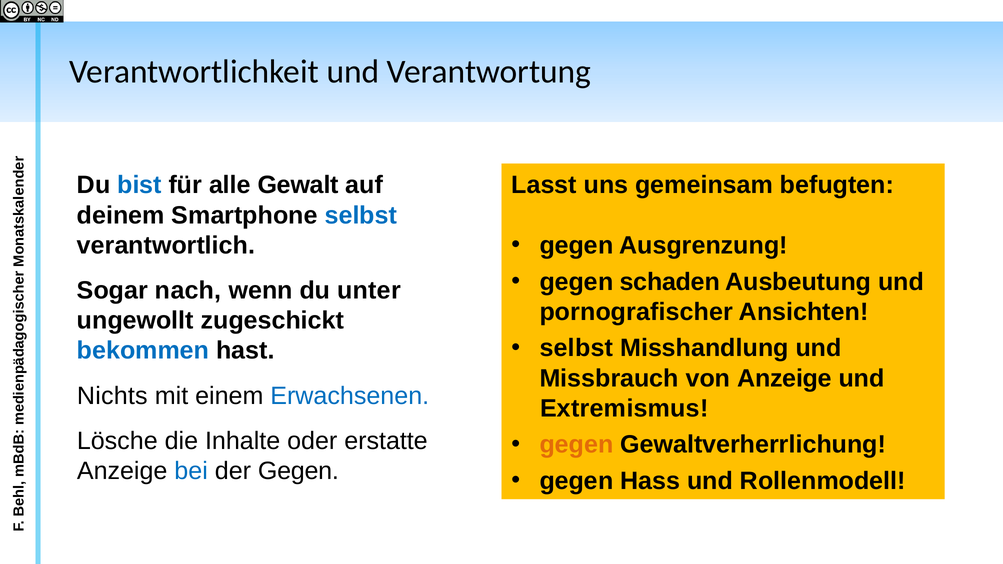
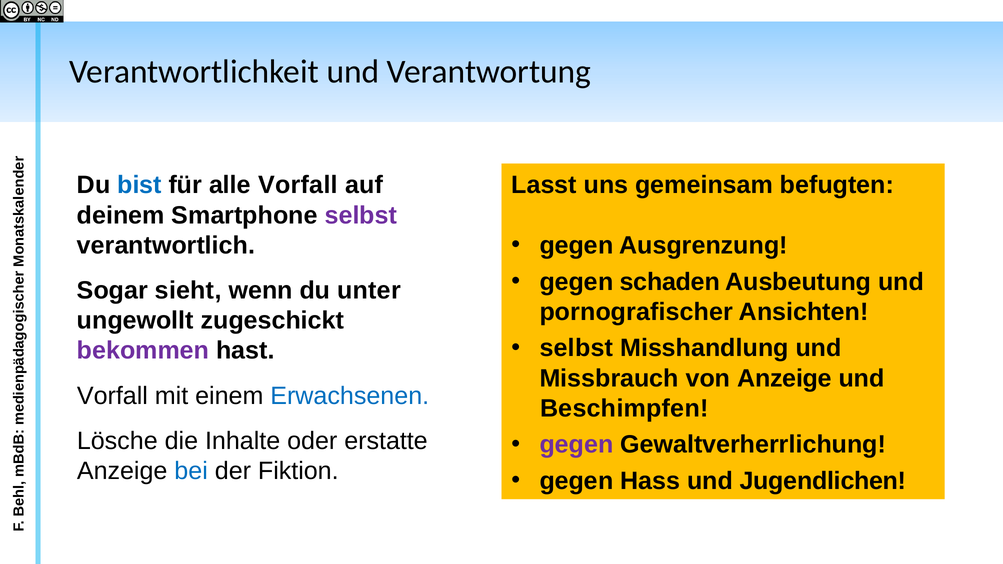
alle Gewalt: Gewalt -> Vorfall
selbst at (361, 215) colour: blue -> purple
nach: nach -> sieht
bekommen colour: blue -> purple
Nichts at (112, 396): Nichts -> Vorfall
Extremismus: Extremismus -> Beschimpfen
gegen at (576, 445) colour: orange -> purple
der Gegen: Gegen -> Fiktion
Rollenmodell: Rollenmodell -> Jugendlichen
